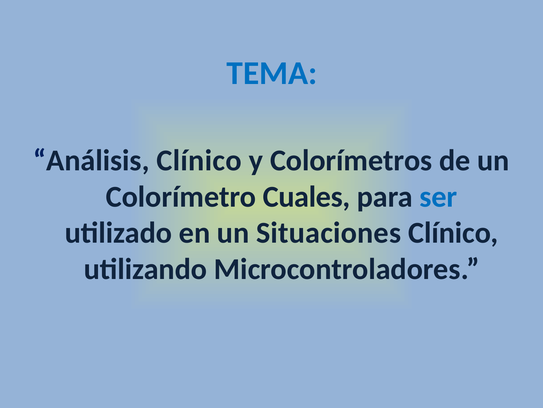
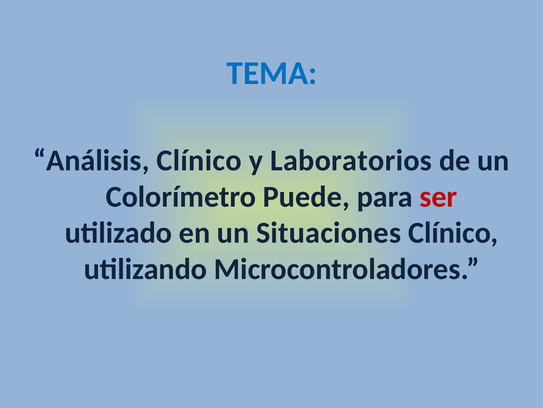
Colorímetros: Colorímetros -> Laboratorios
Cuales: Cuales -> Puede
ser colour: blue -> red
